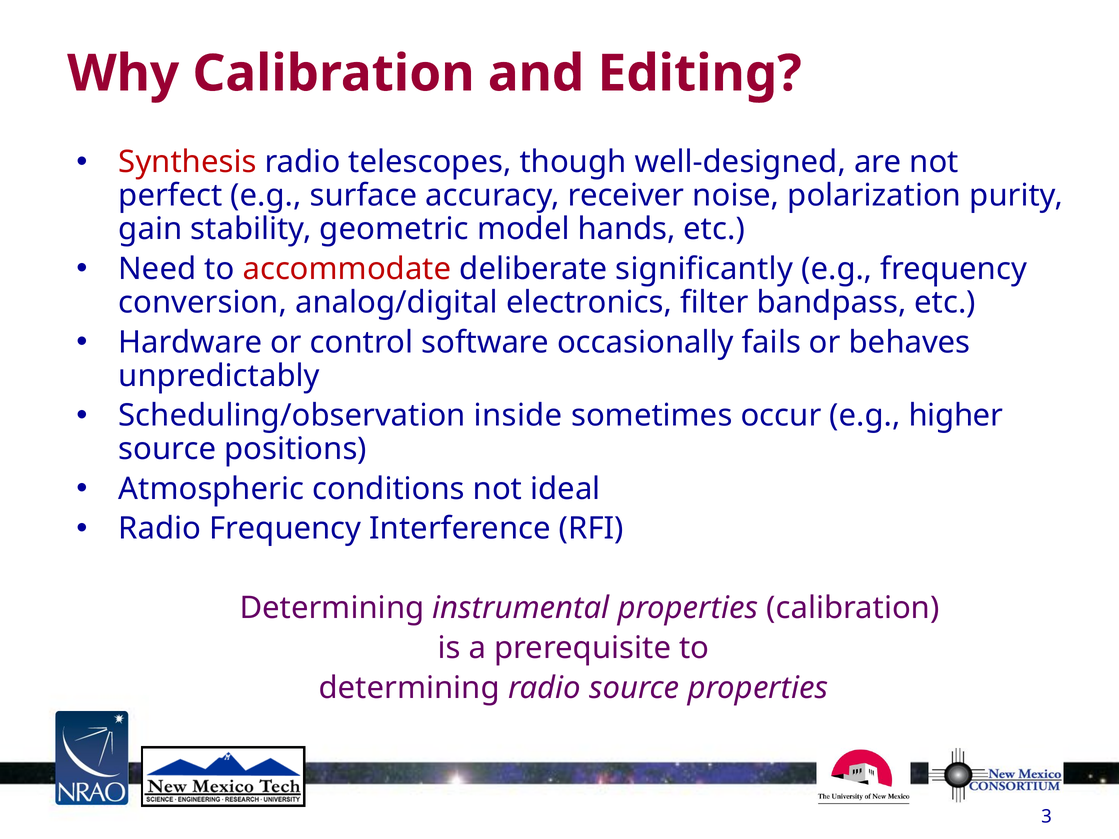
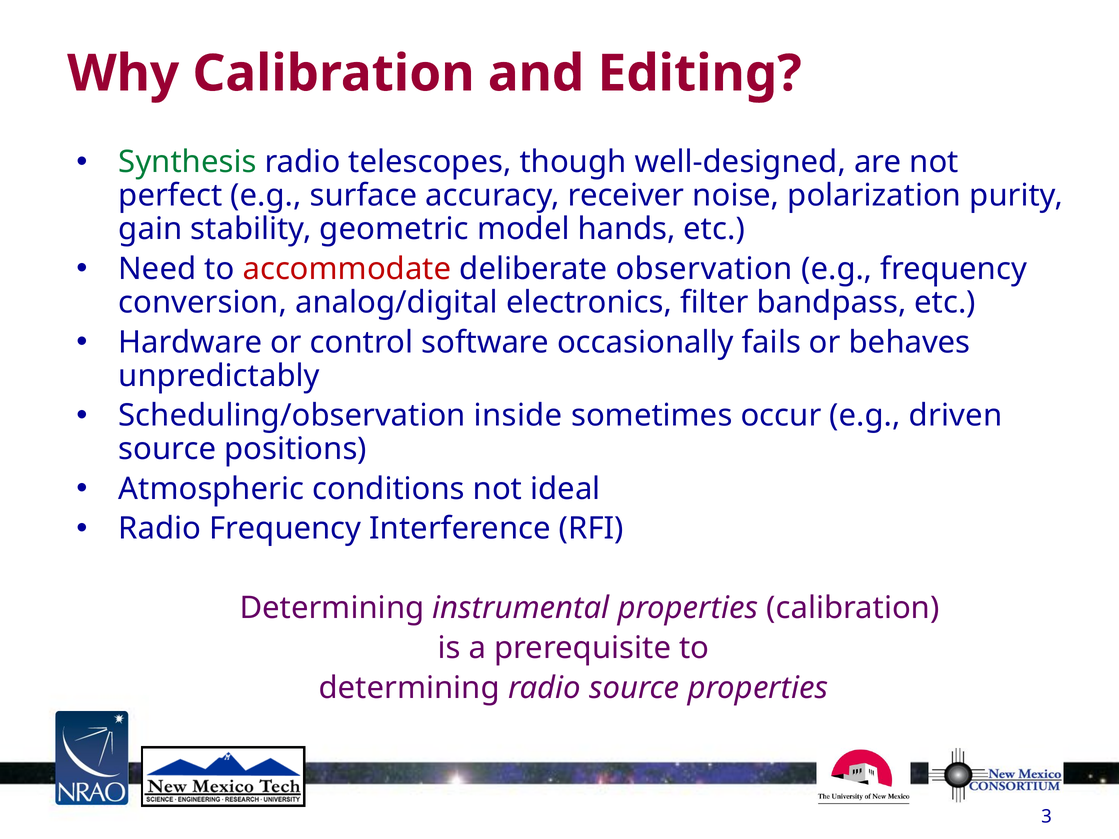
Synthesis colour: red -> green
significantly: significantly -> observation
higher: higher -> driven
